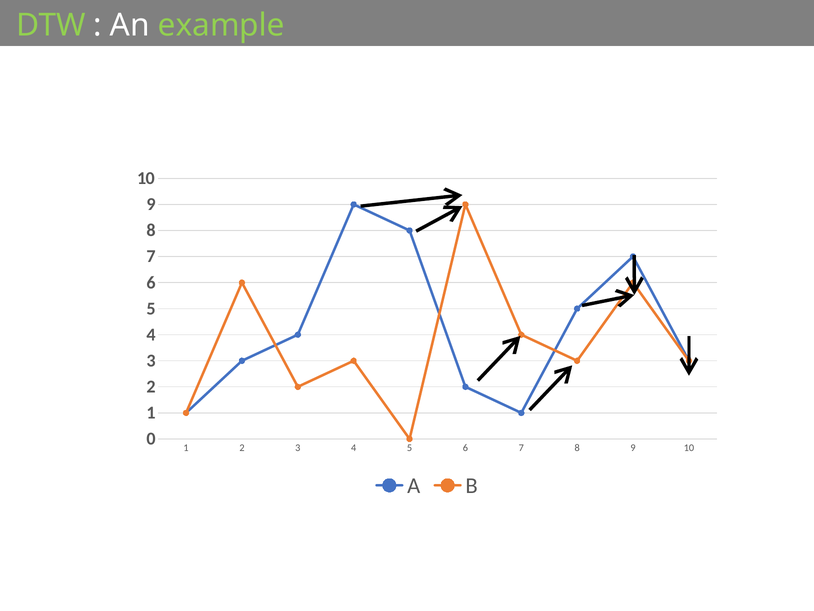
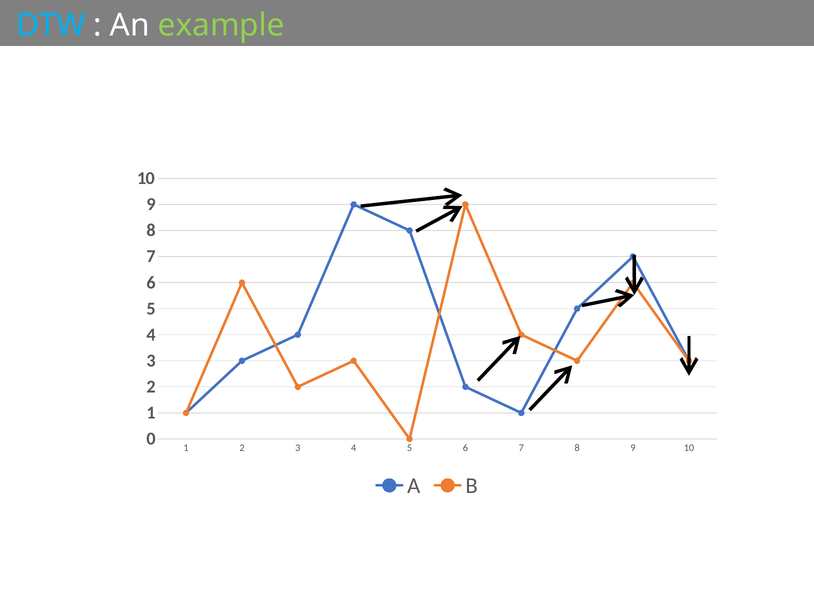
DTW colour: light green -> light blue
